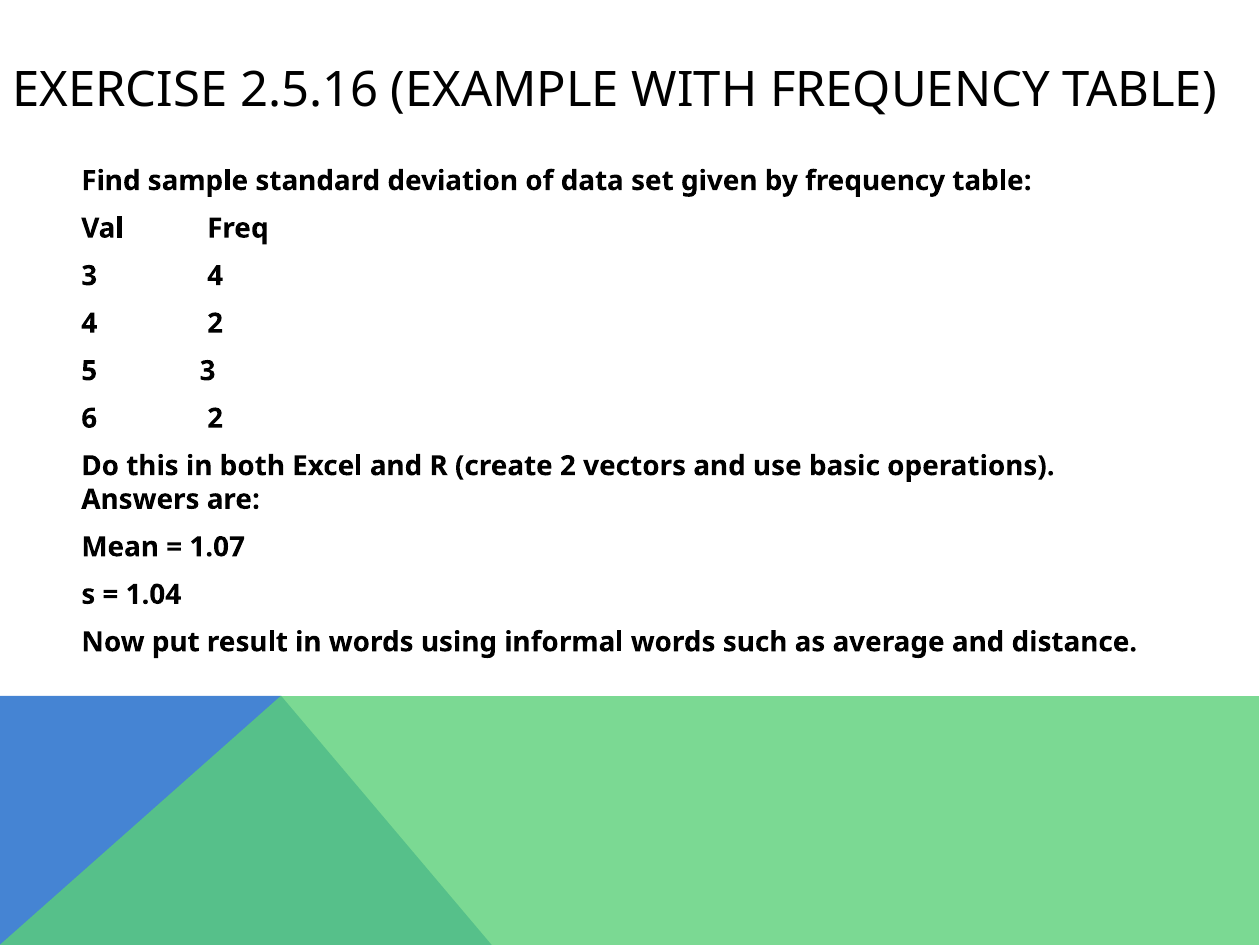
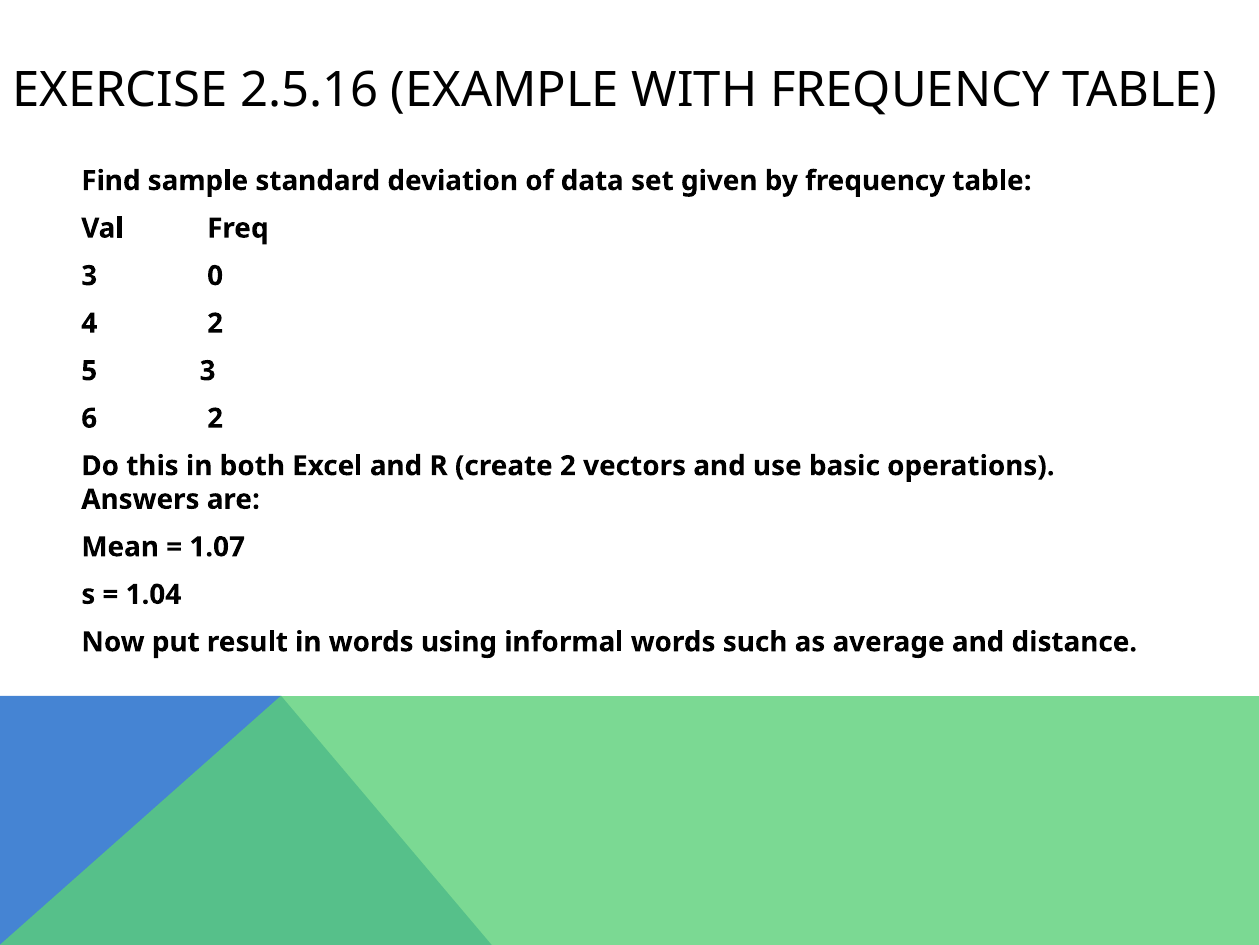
3 4: 4 -> 0
